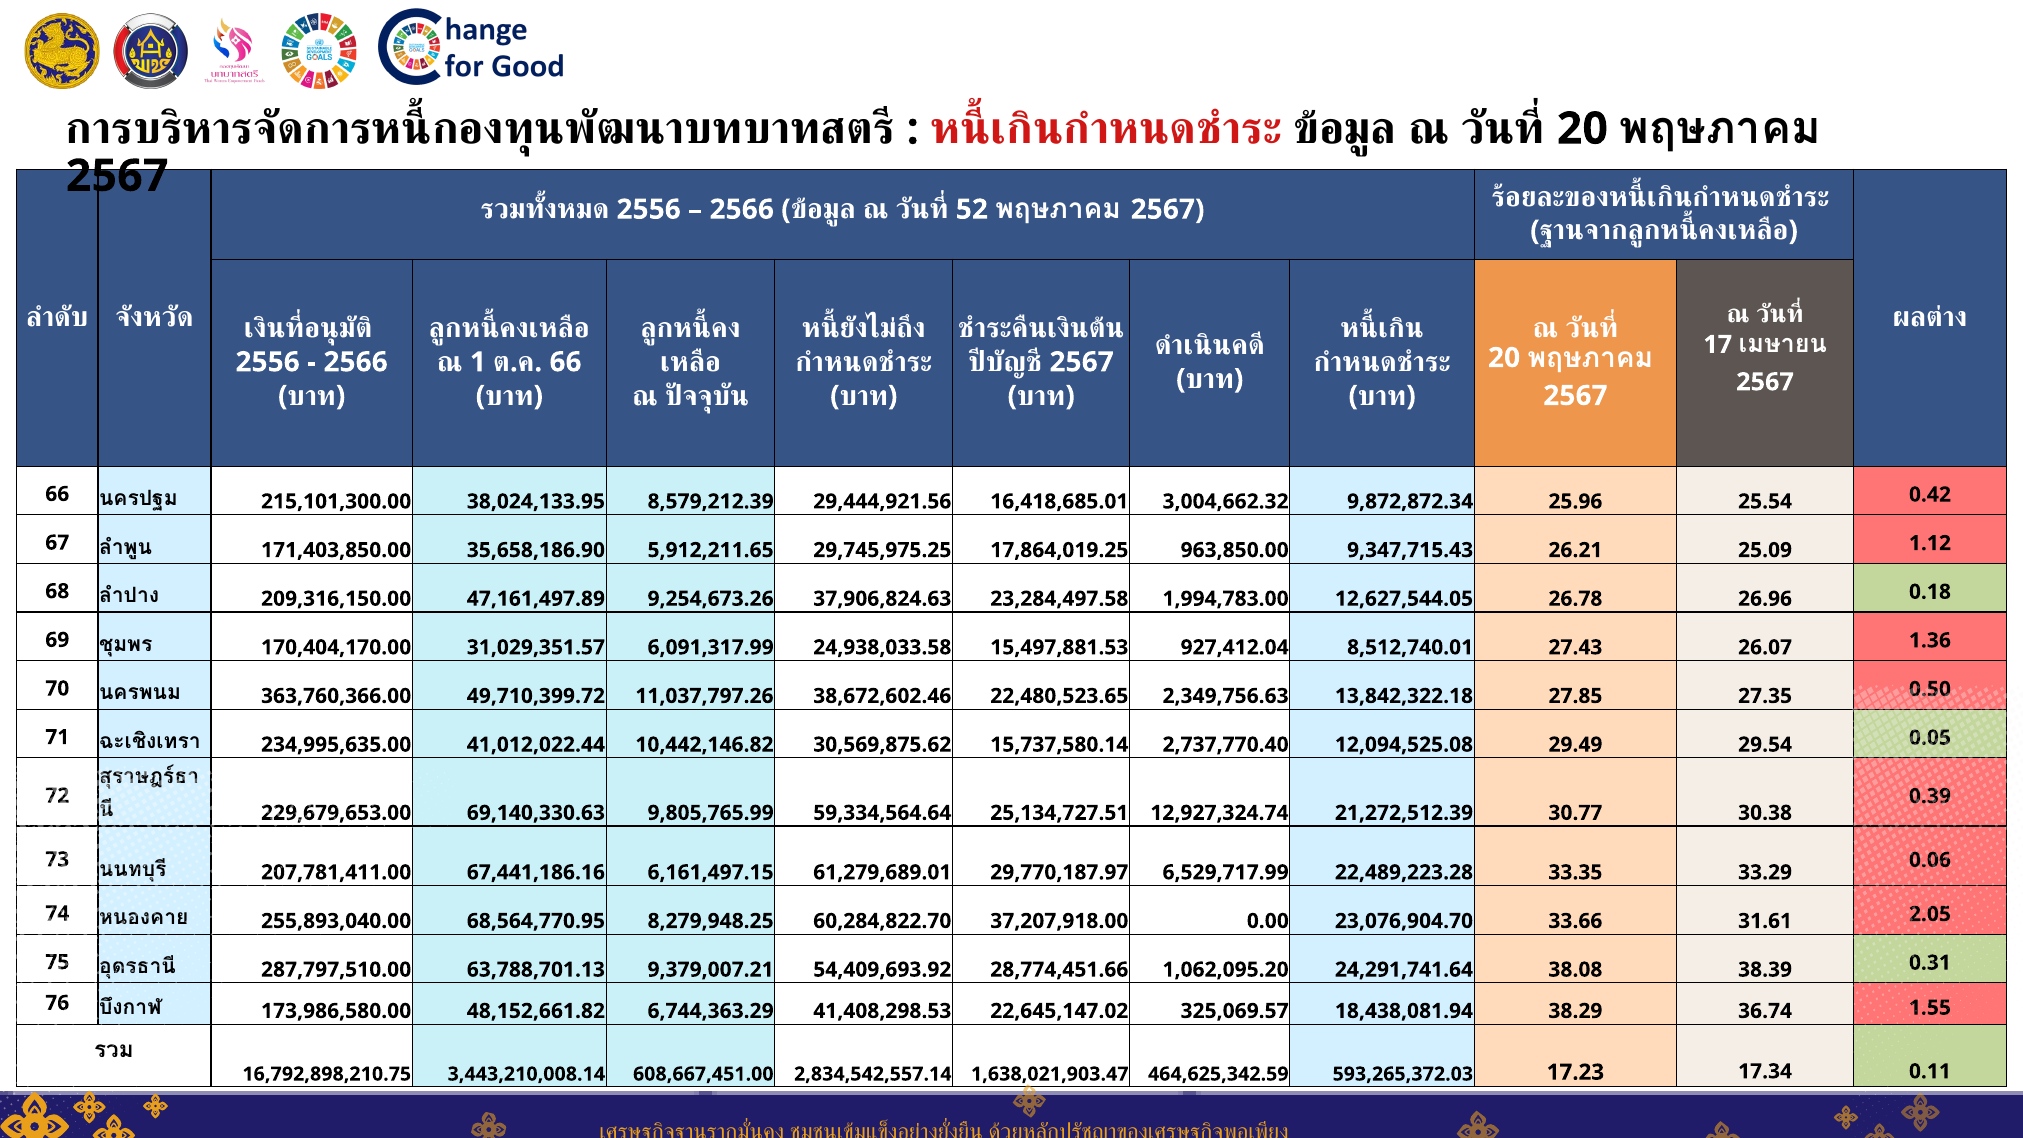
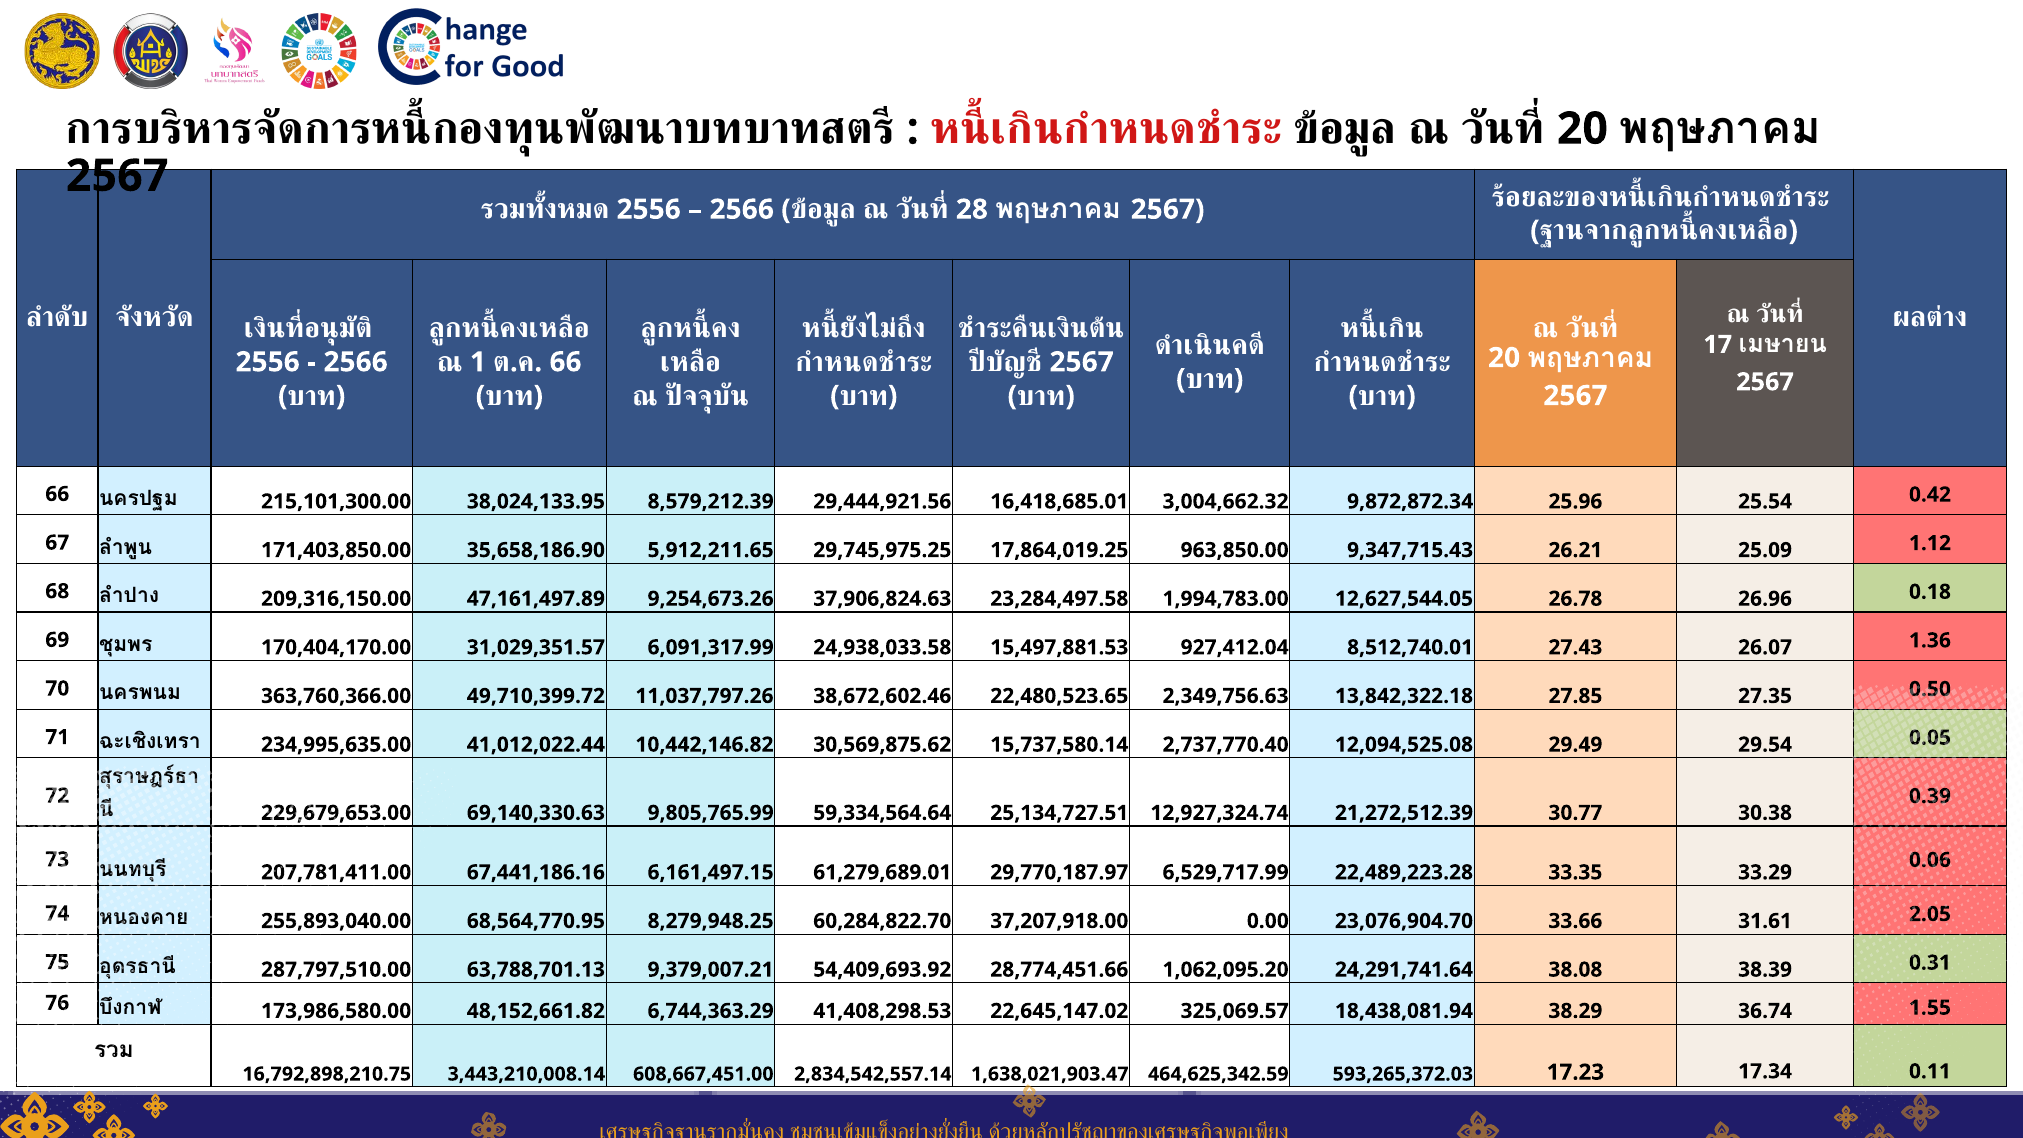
52: 52 -> 28
